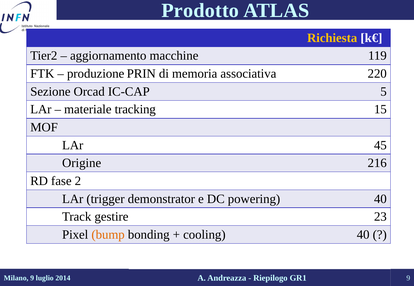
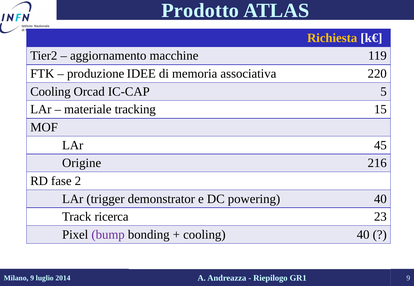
PRIN: PRIN -> IDEE
Sezione at (50, 92): Sezione -> Cooling
gestire: gestire -> ricerca
bump colour: orange -> purple
